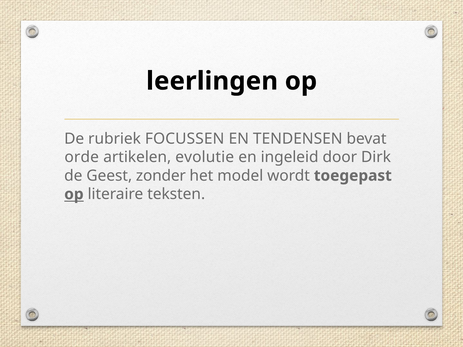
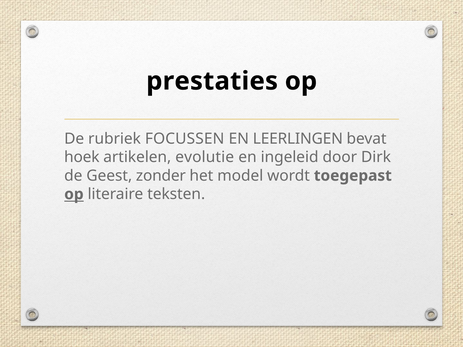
leerlingen: leerlingen -> prestaties
TENDENSEN: TENDENSEN -> LEERLINGEN
orde: orde -> hoek
